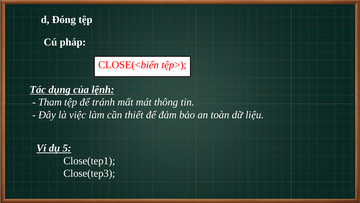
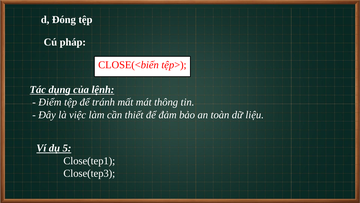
Tham: Tham -> Điểm
